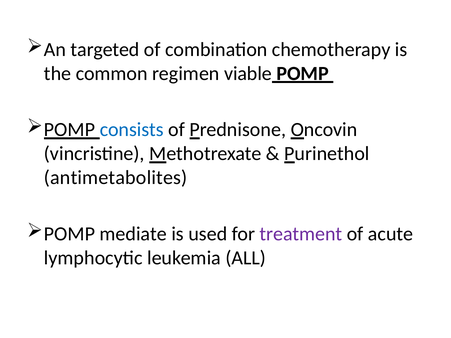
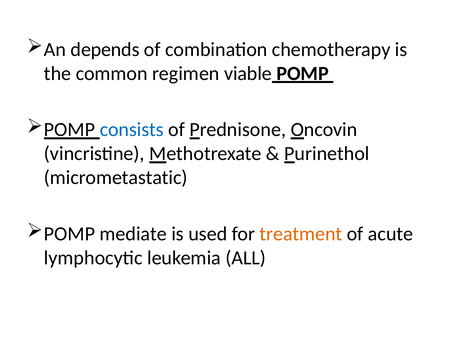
targeted: targeted -> depends
antimetabolites: antimetabolites -> micrometastatic
treatment colour: purple -> orange
